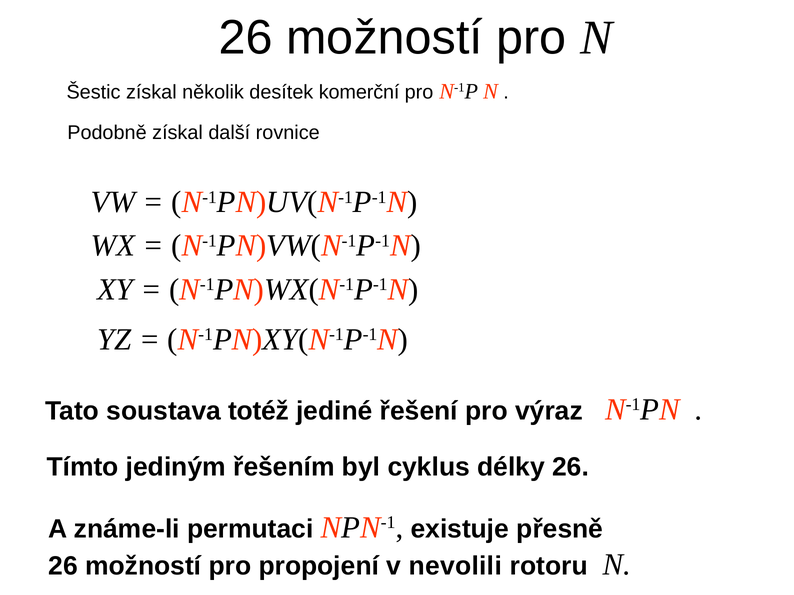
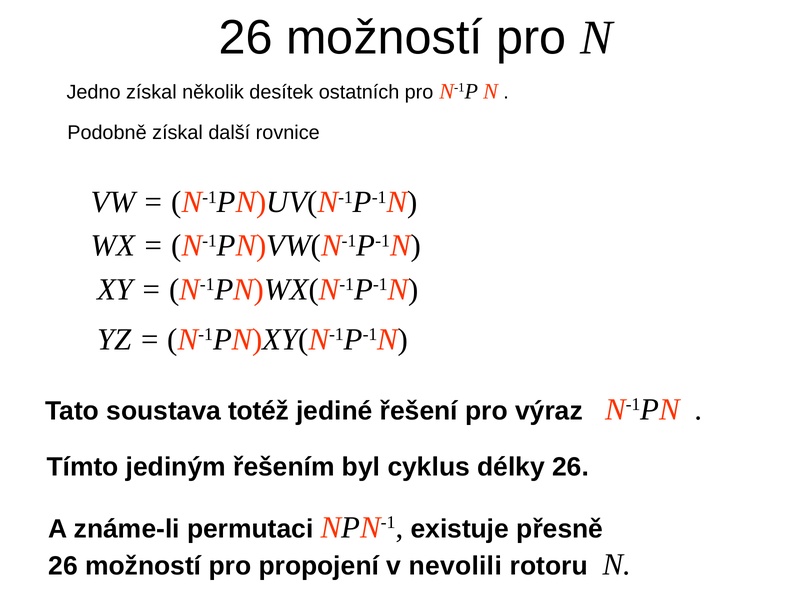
Šestic: Šestic -> Jedno
komerční: komerční -> ostatních
